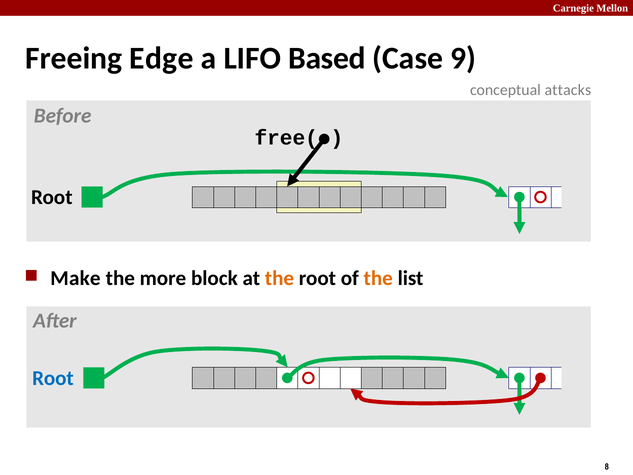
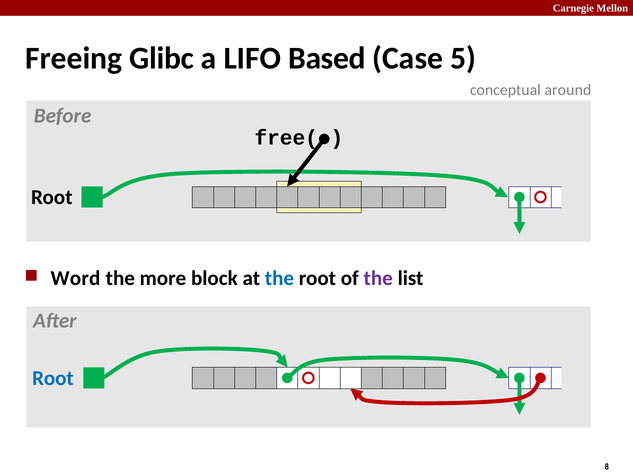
Edge: Edge -> Glibc
9: 9 -> 5
attacks: attacks -> around
Make: Make -> Word
the at (279, 278) colour: orange -> blue
the at (378, 278) colour: orange -> purple
